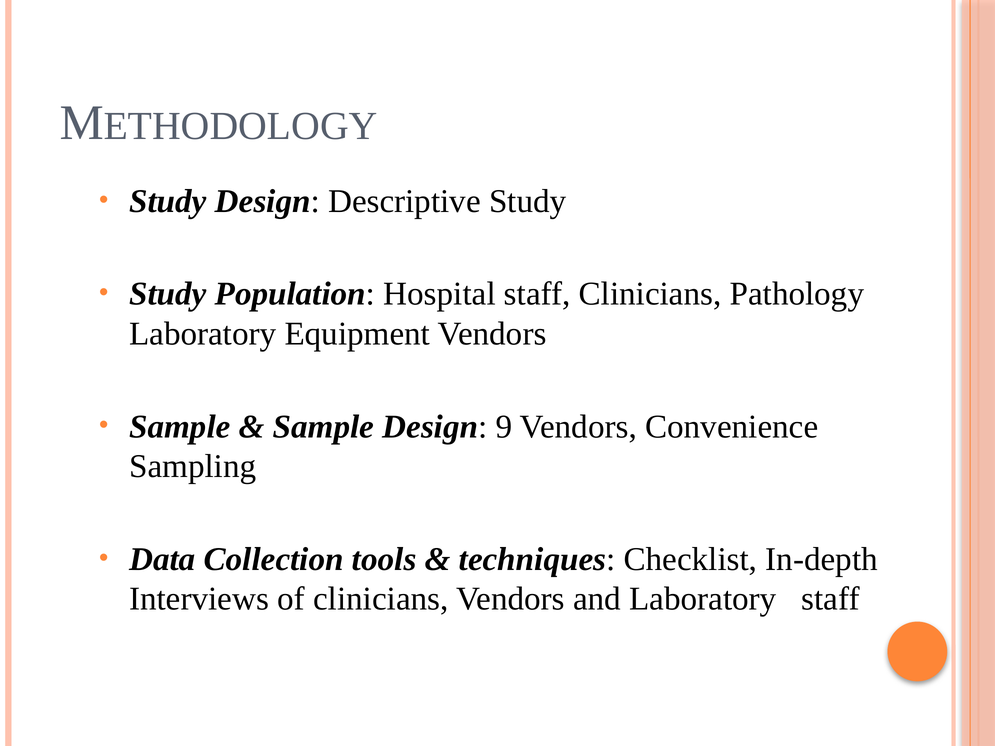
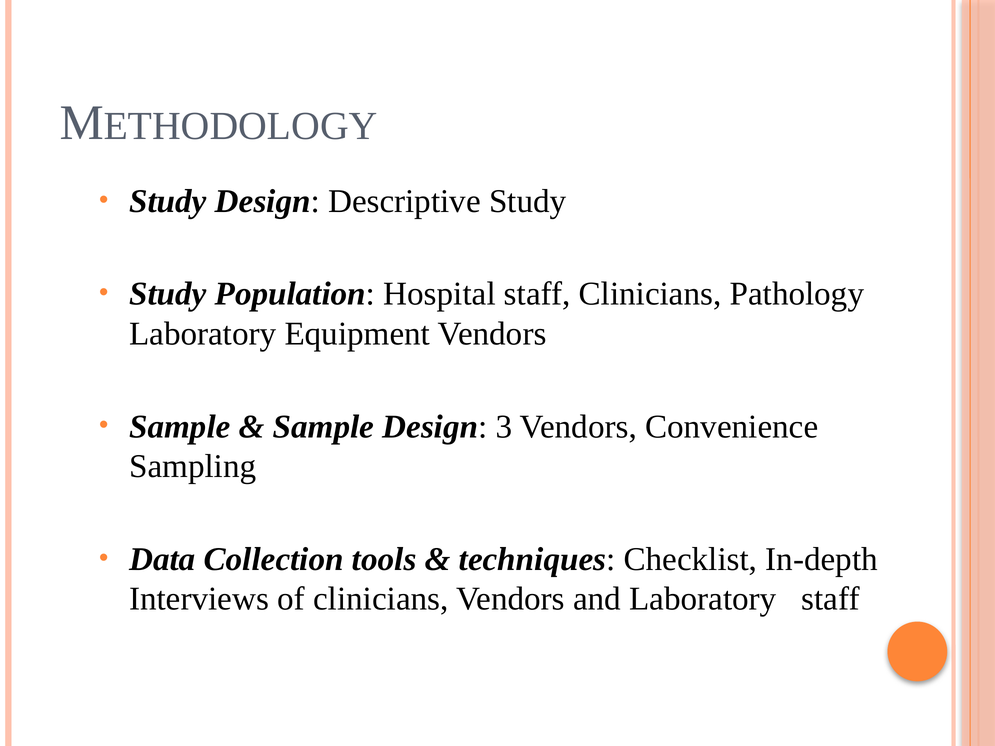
9: 9 -> 3
